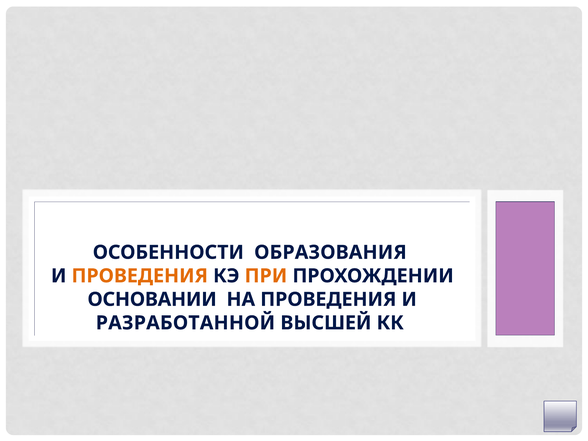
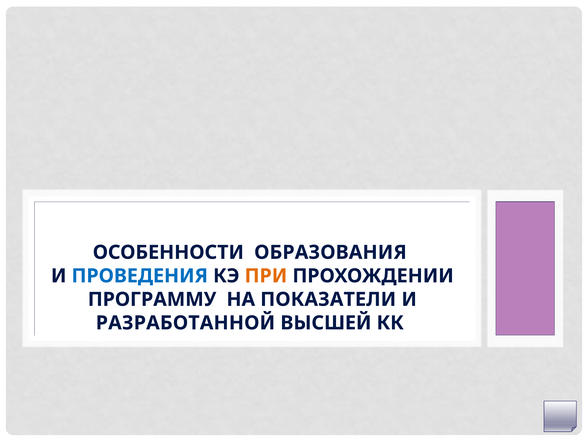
ПРОВЕДЕНИЯ at (140, 276) colour: orange -> blue
ОСНОВАНИИ: ОСНОВАНИИ -> ПРОГРАММУ
НА ПРОВЕДЕНИЯ: ПРОВЕДЕНИЯ -> ПОКАЗАТЕЛИ
